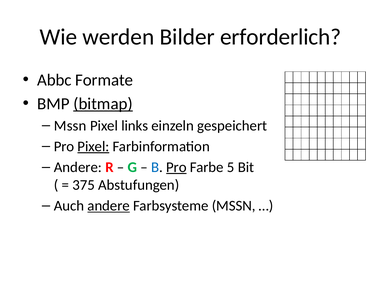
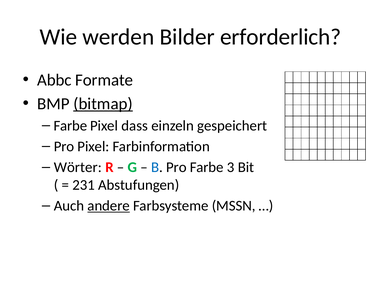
Mssn at (70, 126): Mssn -> Farbe
links: links -> dass
Pixel at (93, 146) underline: present -> none
Andere at (78, 167): Andere -> Wörter
Pro at (176, 167) underline: present -> none
5: 5 -> 3
375: 375 -> 231
